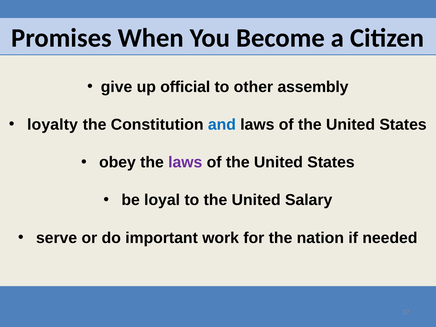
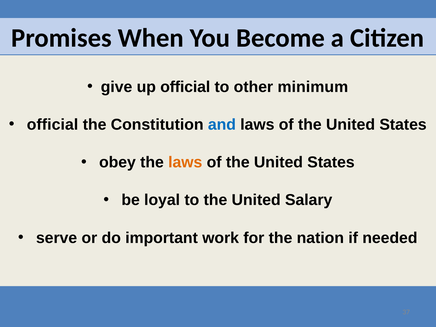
assembly: assembly -> minimum
loyalty at (53, 125): loyalty -> official
laws at (185, 162) colour: purple -> orange
